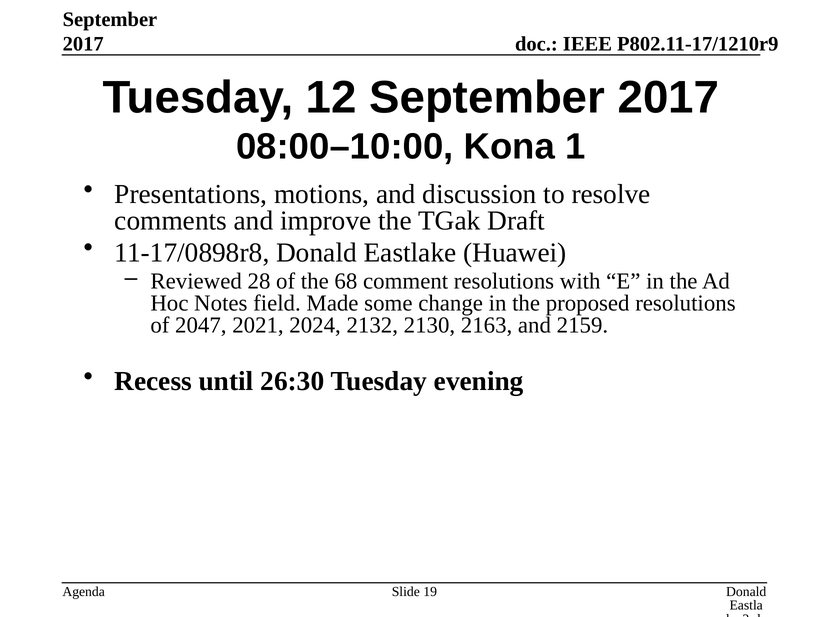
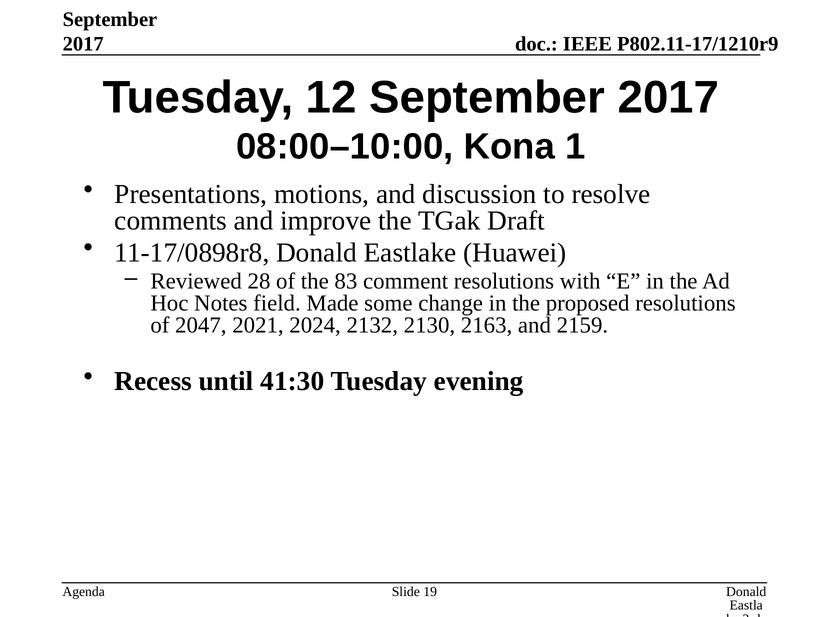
68: 68 -> 83
26:30: 26:30 -> 41:30
